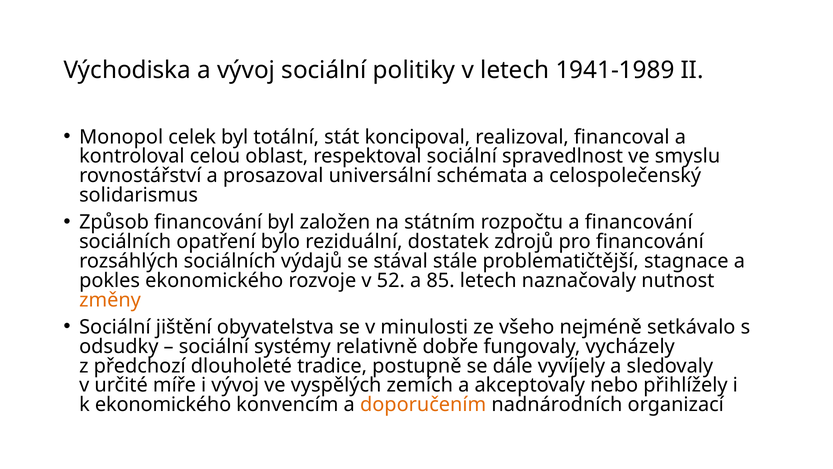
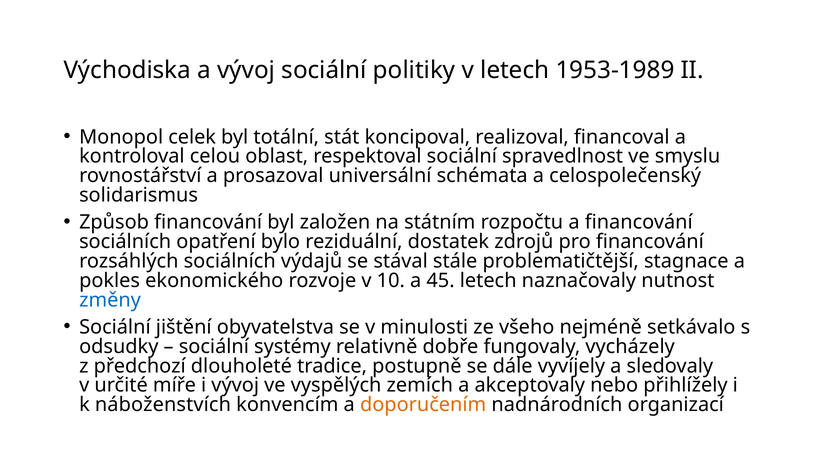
1941-1989: 1941-1989 -> 1953-1989
52: 52 -> 10
85: 85 -> 45
změny colour: orange -> blue
k ekonomického: ekonomického -> náboženstvích
